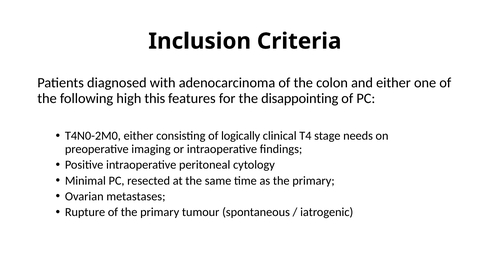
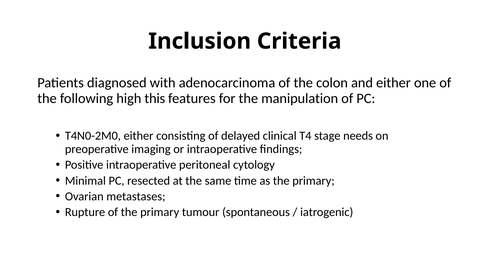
disappointing: disappointing -> manipulation
logically: logically -> delayed
